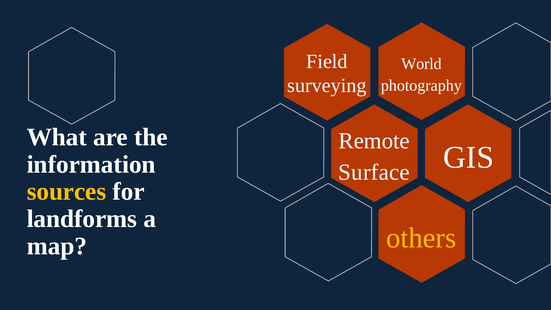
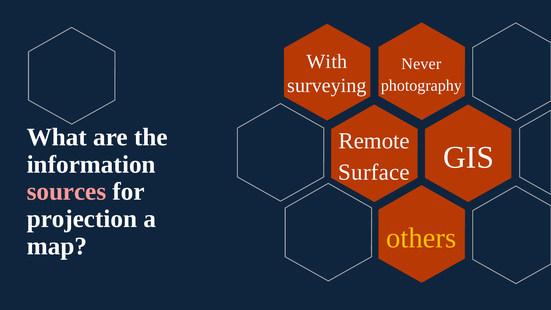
Field: Field -> With
World: World -> Never
sources colour: yellow -> pink
landforms: landforms -> projection
